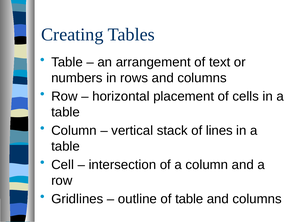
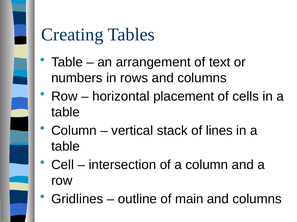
of table: table -> main
